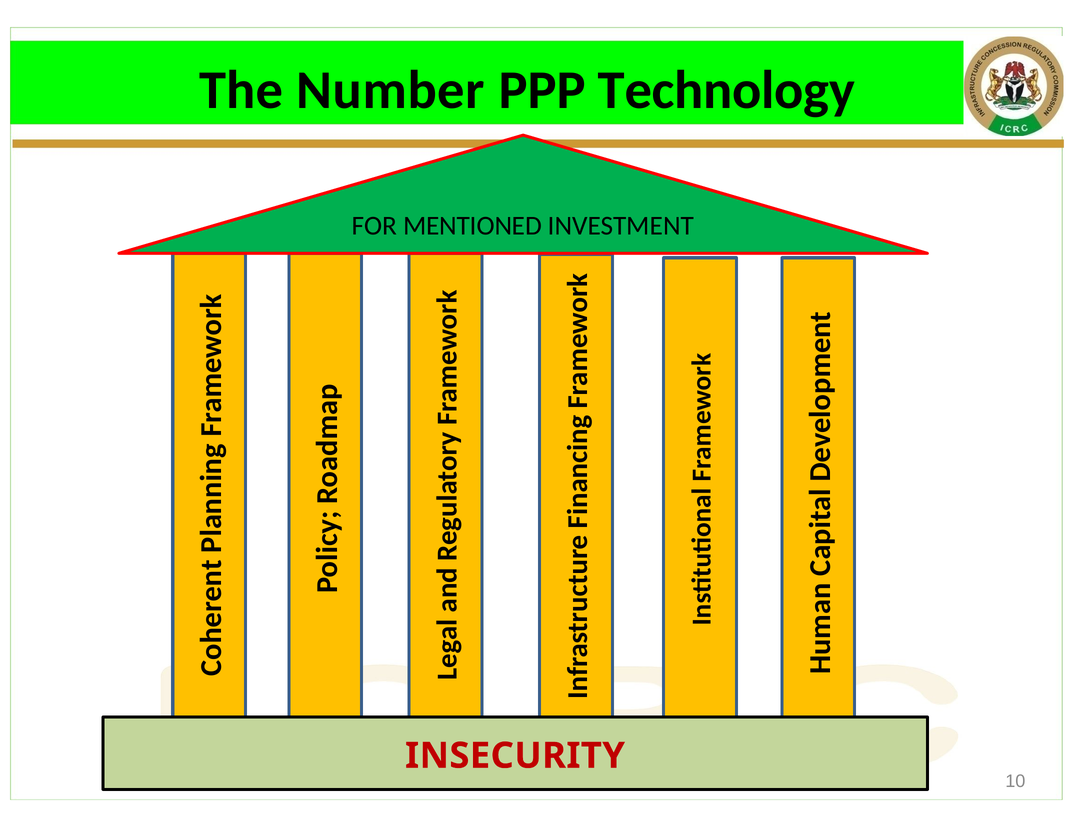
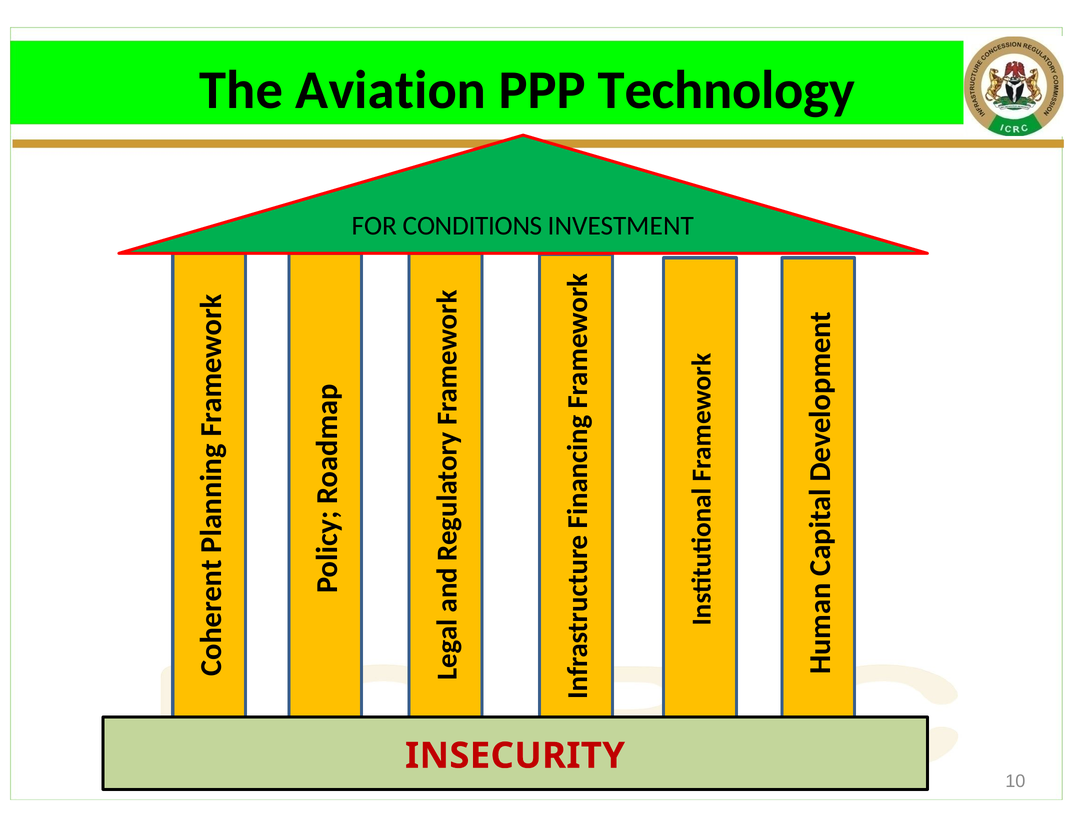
Number: Number -> Aviation
MENTIONED: MENTIONED -> CONDITIONS
